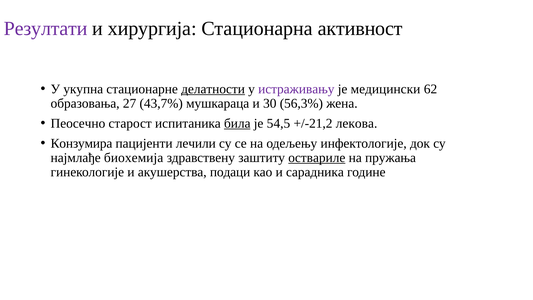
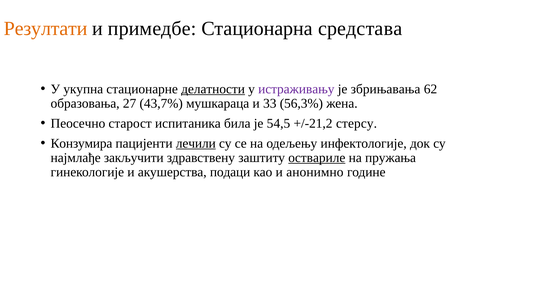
Резултати colour: purple -> orange
хирургија: хирургија -> примедбе
активност: активност -> средстава
медицински: медицински -> збрињавања
30: 30 -> 33
била underline: present -> none
лекова: лекова -> стерсу
лечили underline: none -> present
биохемија: биохемија -> закључити
сарадника: сарадника -> анонимно
